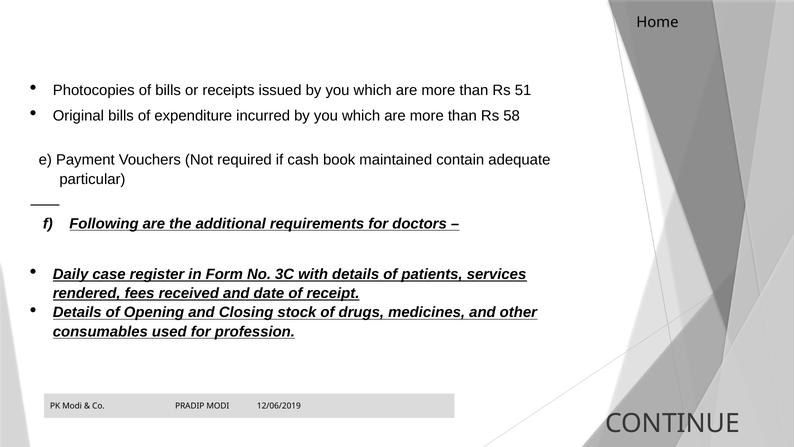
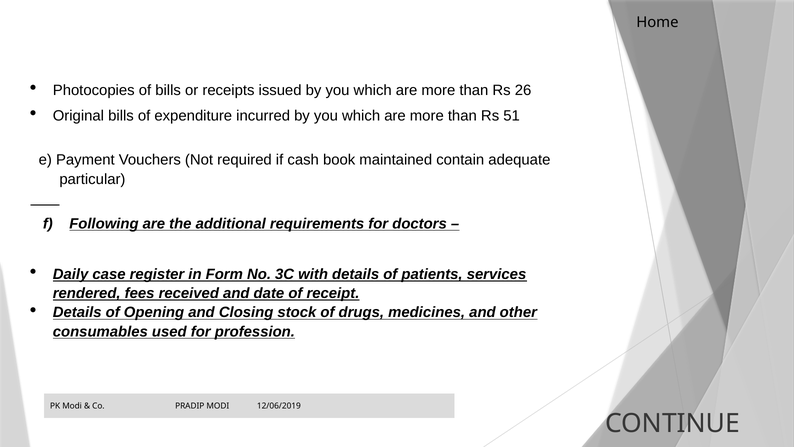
51: 51 -> 26
58: 58 -> 51
